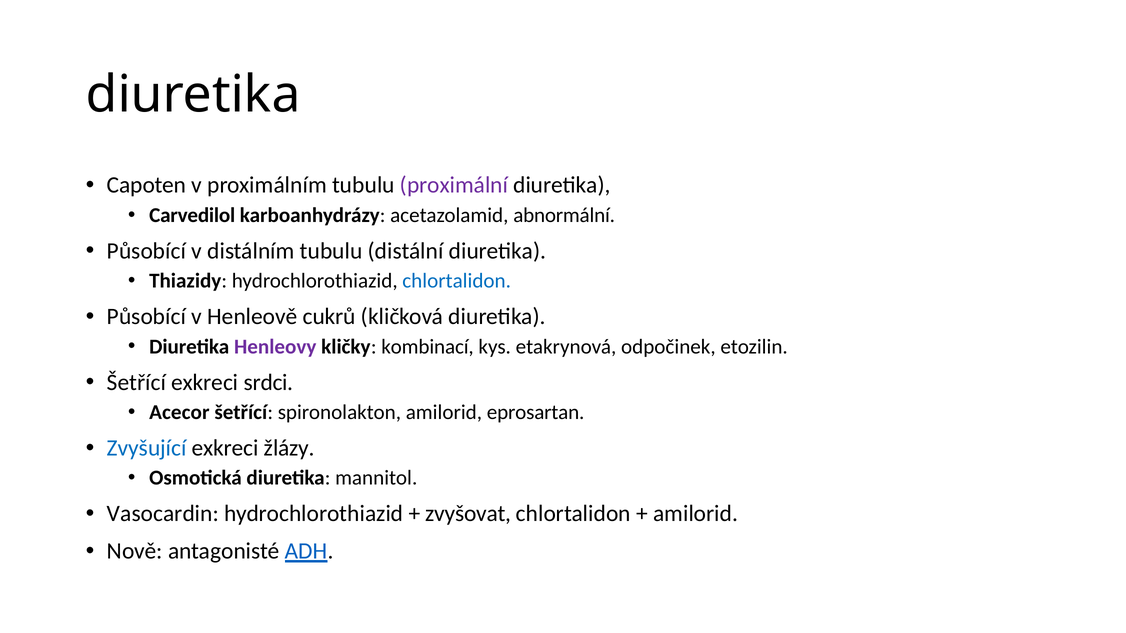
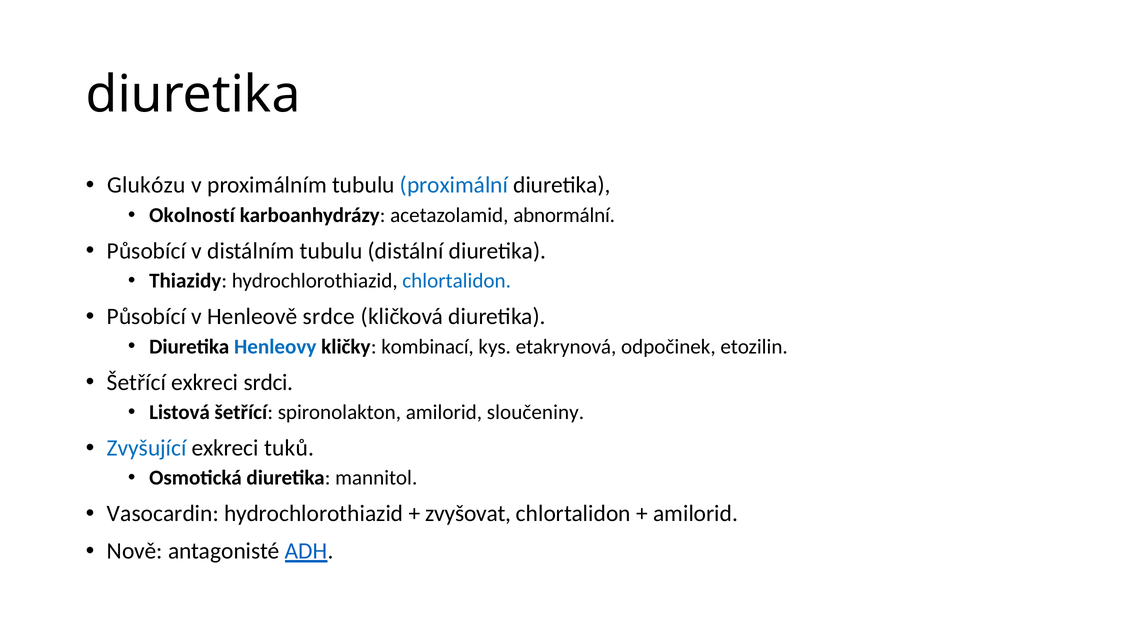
Capoten: Capoten -> Glukózu
proximální colour: purple -> blue
Carvedilol: Carvedilol -> Okolností
cukrů: cukrů -> srdce
Henleovy colour: purple -> blue
Acecor: Acecor -> Listová
eprosartan: eprosartan -> sloučeniny
žlázy: žlázy -> tuků
